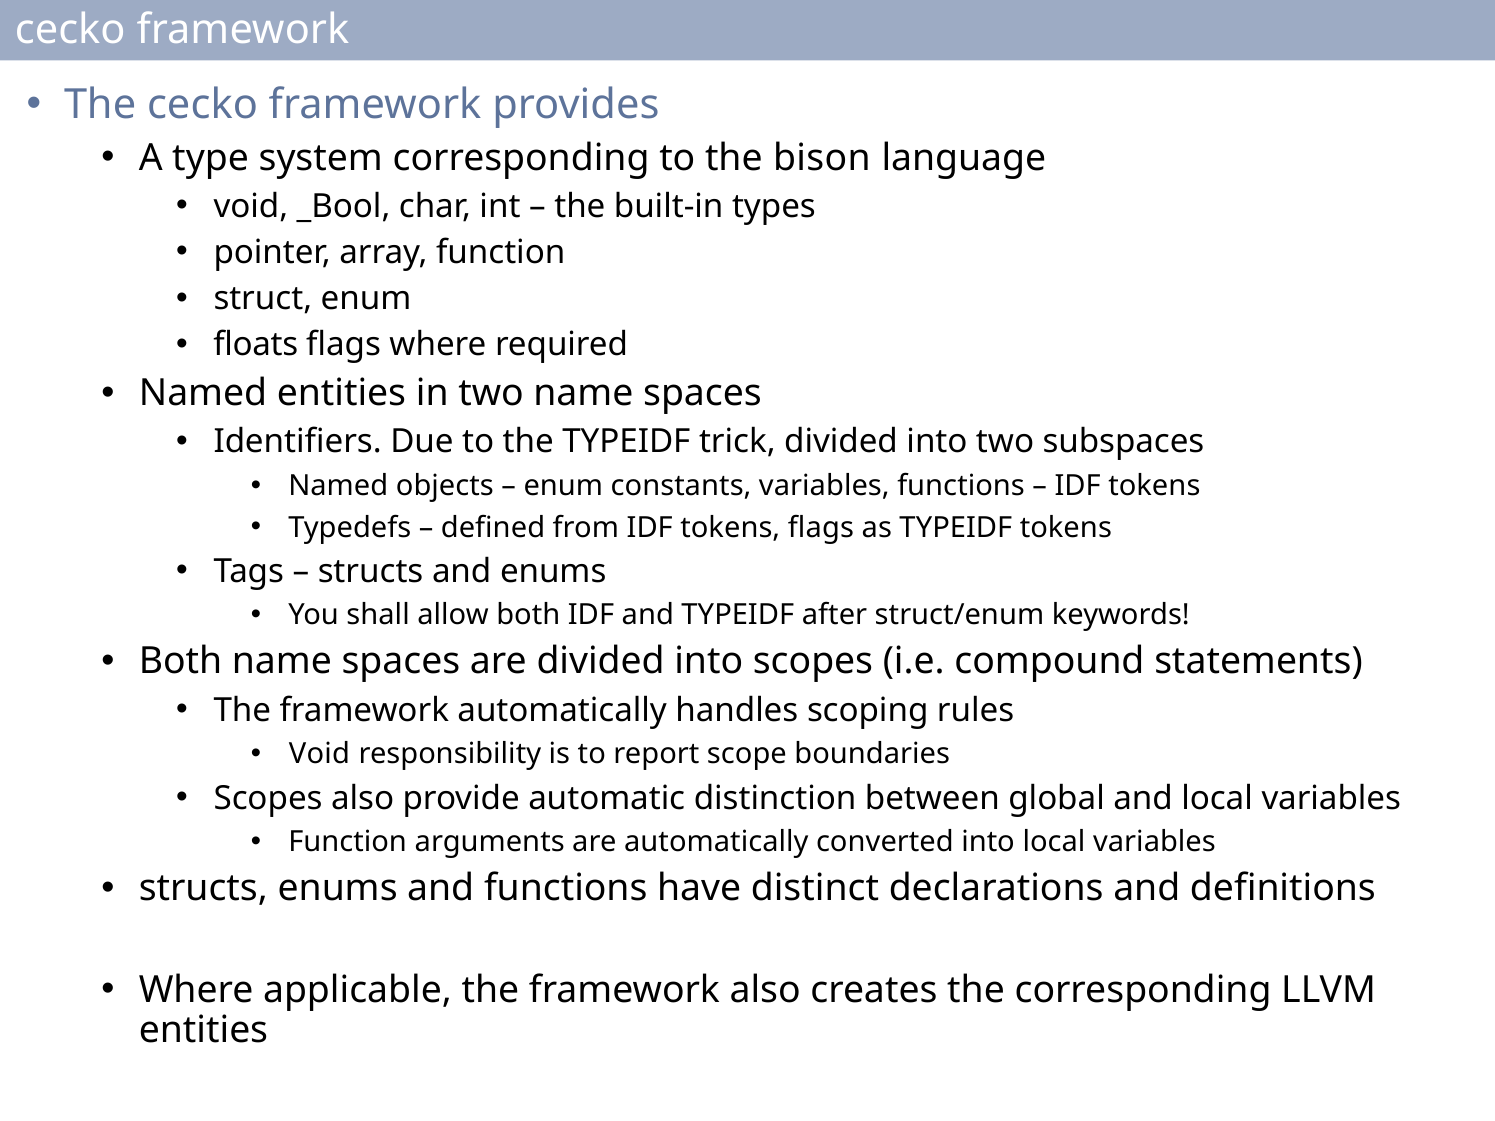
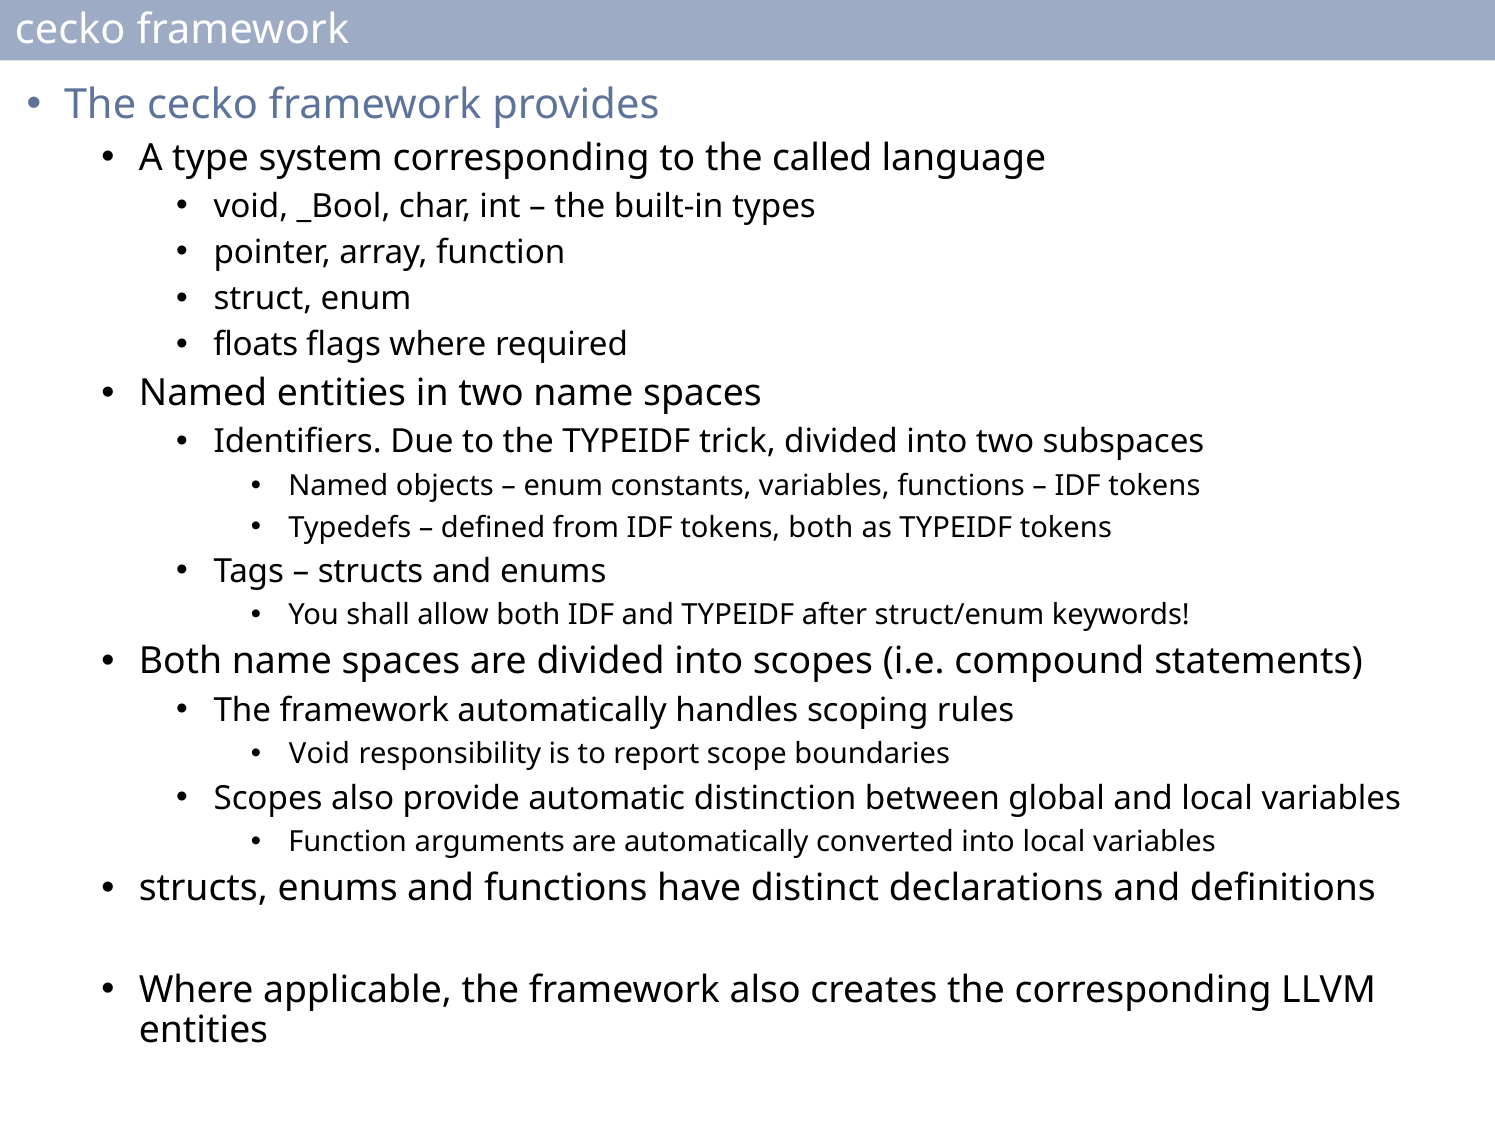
bison: bison -> called
tokens flags: flags -> both
